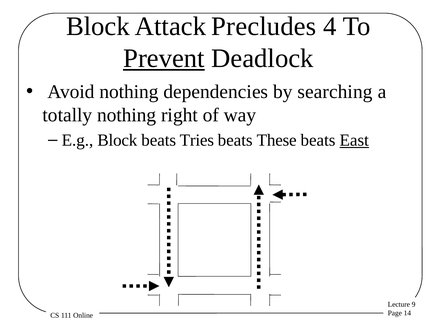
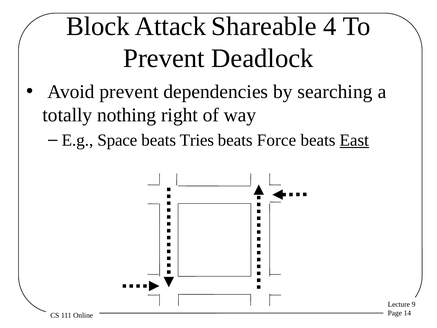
Precludes: Precludes -> Shareable
Prevent at (164, 58) underline: present -> none
Avoid nothing: nothing -> prevent
E.g Block: Block -> Space
These: These -> Force
